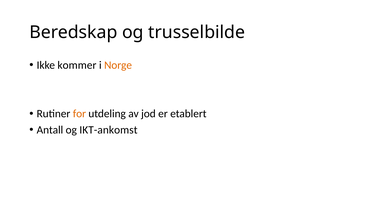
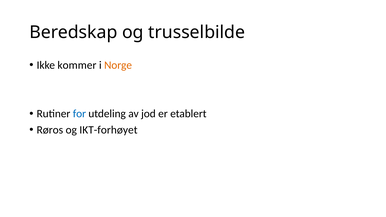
for colour: orange -> blue
Antall: Antall -> Røros
IKT-ankomst: IKT-ankomst -> IKT-forhøyet
